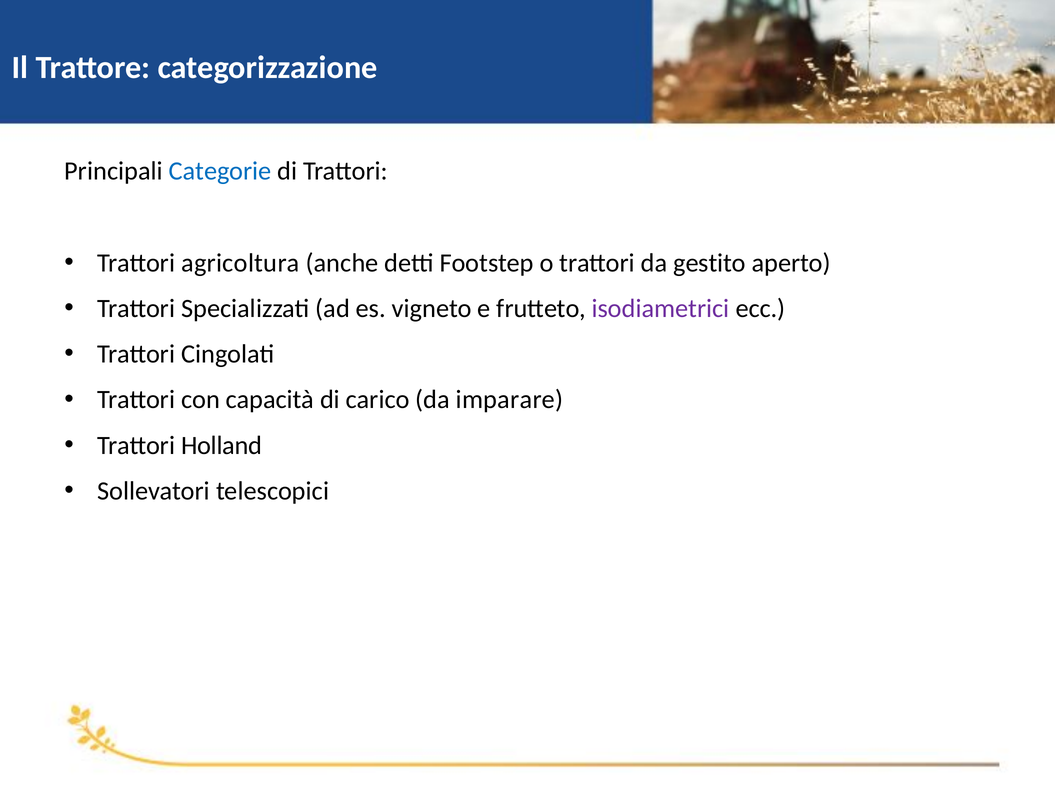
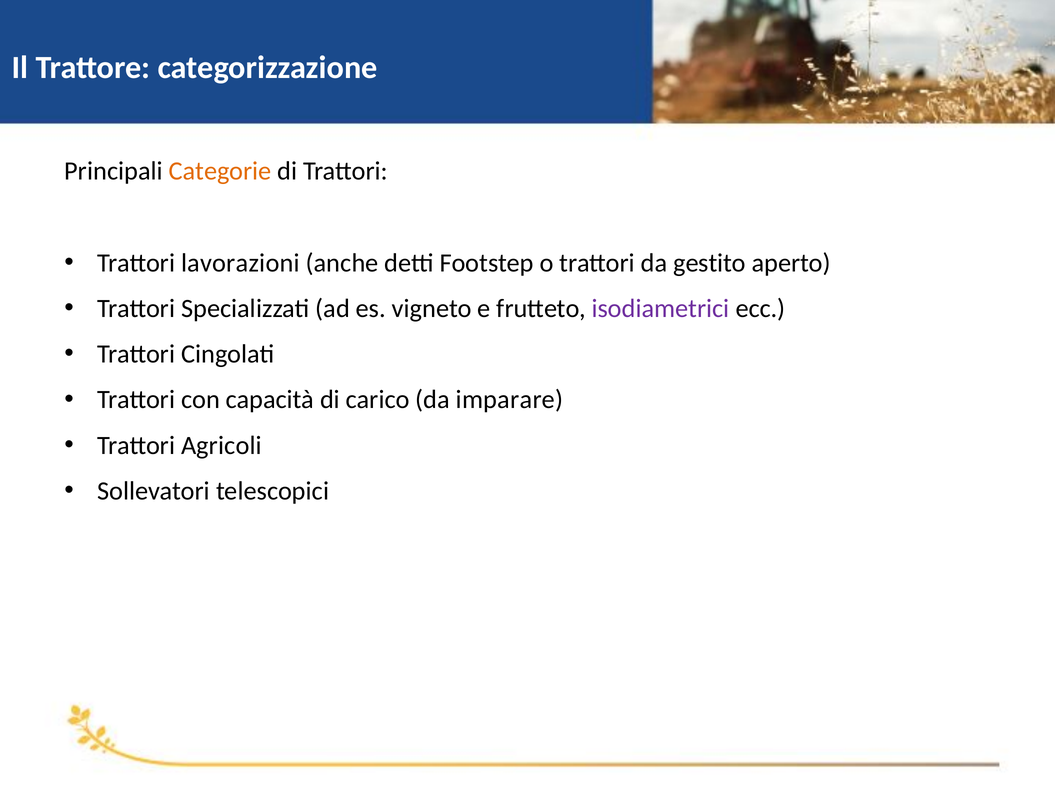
Categorie colour: blue -> orange
agricoltura: agricoltura -> lavorazioni
Holland: Holland -> Agricoli
